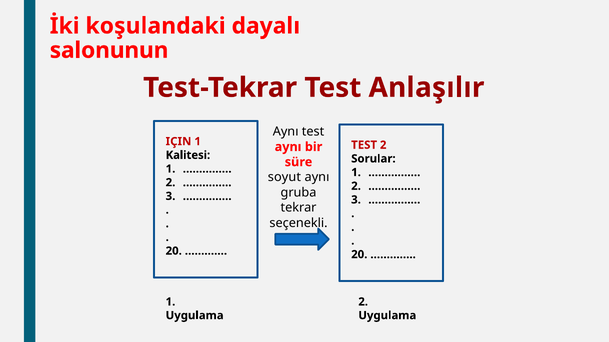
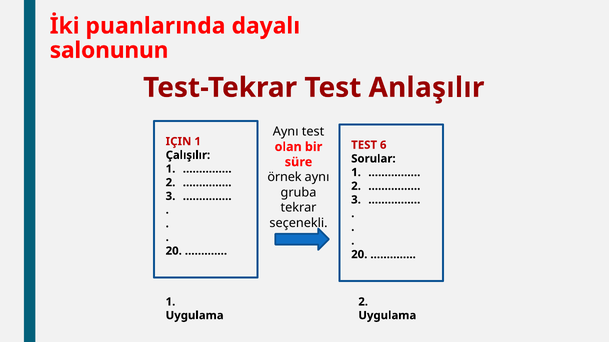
koşulandaki: koşulandaki -> puanlarında
TEST 2: 2 -> 6
aynı at (288, 147): aynı -> olan
Kalitesi: Kalitesi -> Çalışılır
soyut: soyut -> örnek
